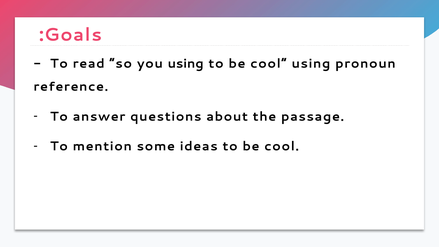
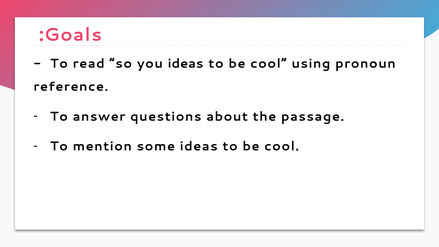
you using: using -> ideas
